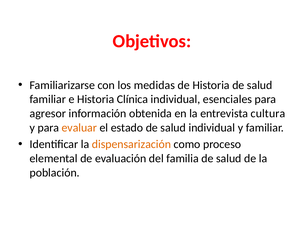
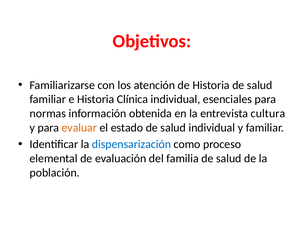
medidas: medidas -> atención
agresor: agresor -> normas
dispensarización colour: orange -> blue
